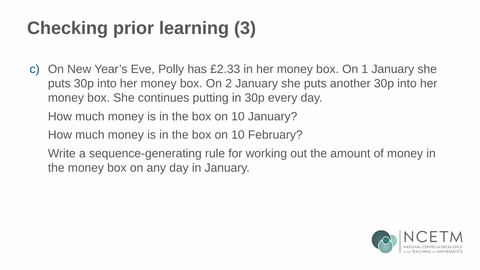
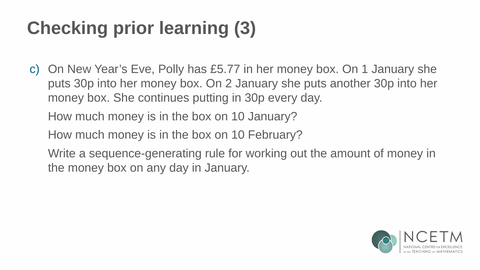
£2.33: £2.33 -> £5.77
